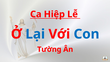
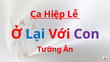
Con colour: blue -> purple
